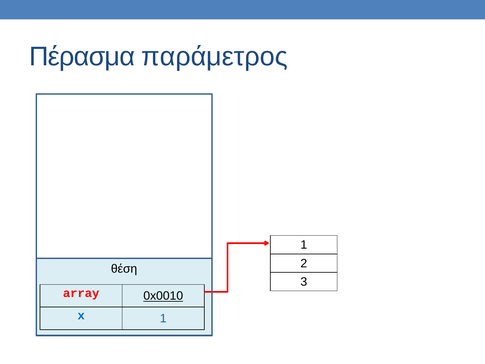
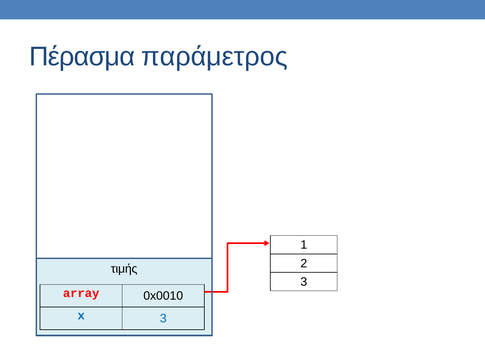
θέση: θέση -> τιμής
0x0010 underline: present -> none
x 1: 1 -> 3
